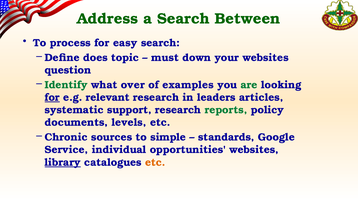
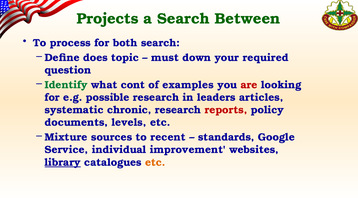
Address: Address -> Projects
easy: easy -> both
your websites: websites -> required
over: over -> cont
are colour: green -> red
for at (52, 97) underline: present -> none
relevant: relevant -> possible
support: support -> chronic
reports colour: green -> red
Chronic: Chronic -> Mixture
simple: simple -> recent
opportunities: opportunities -> improvement
